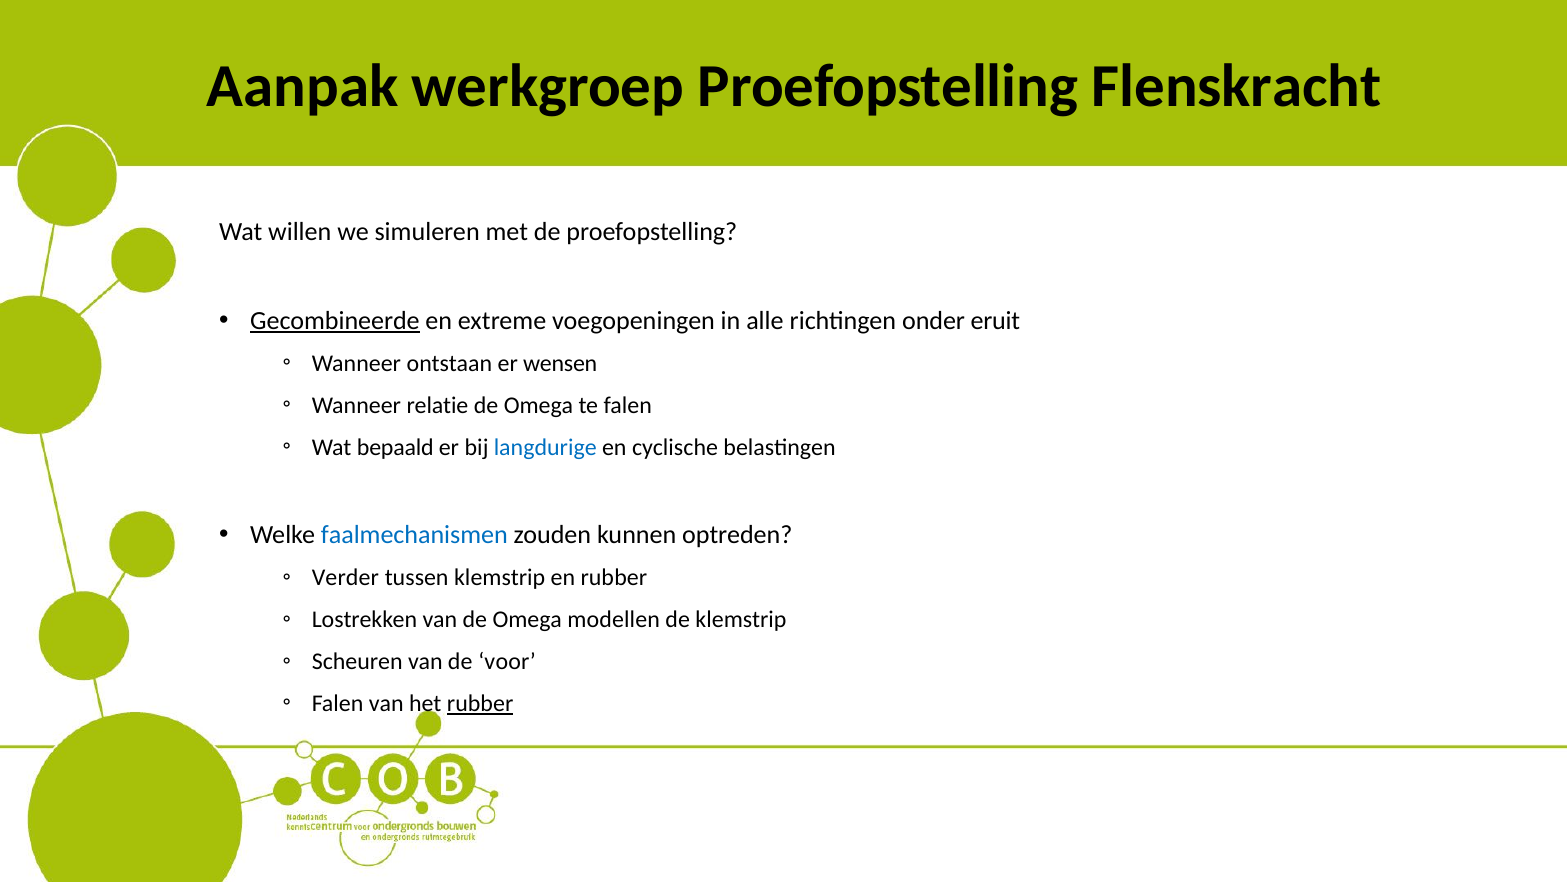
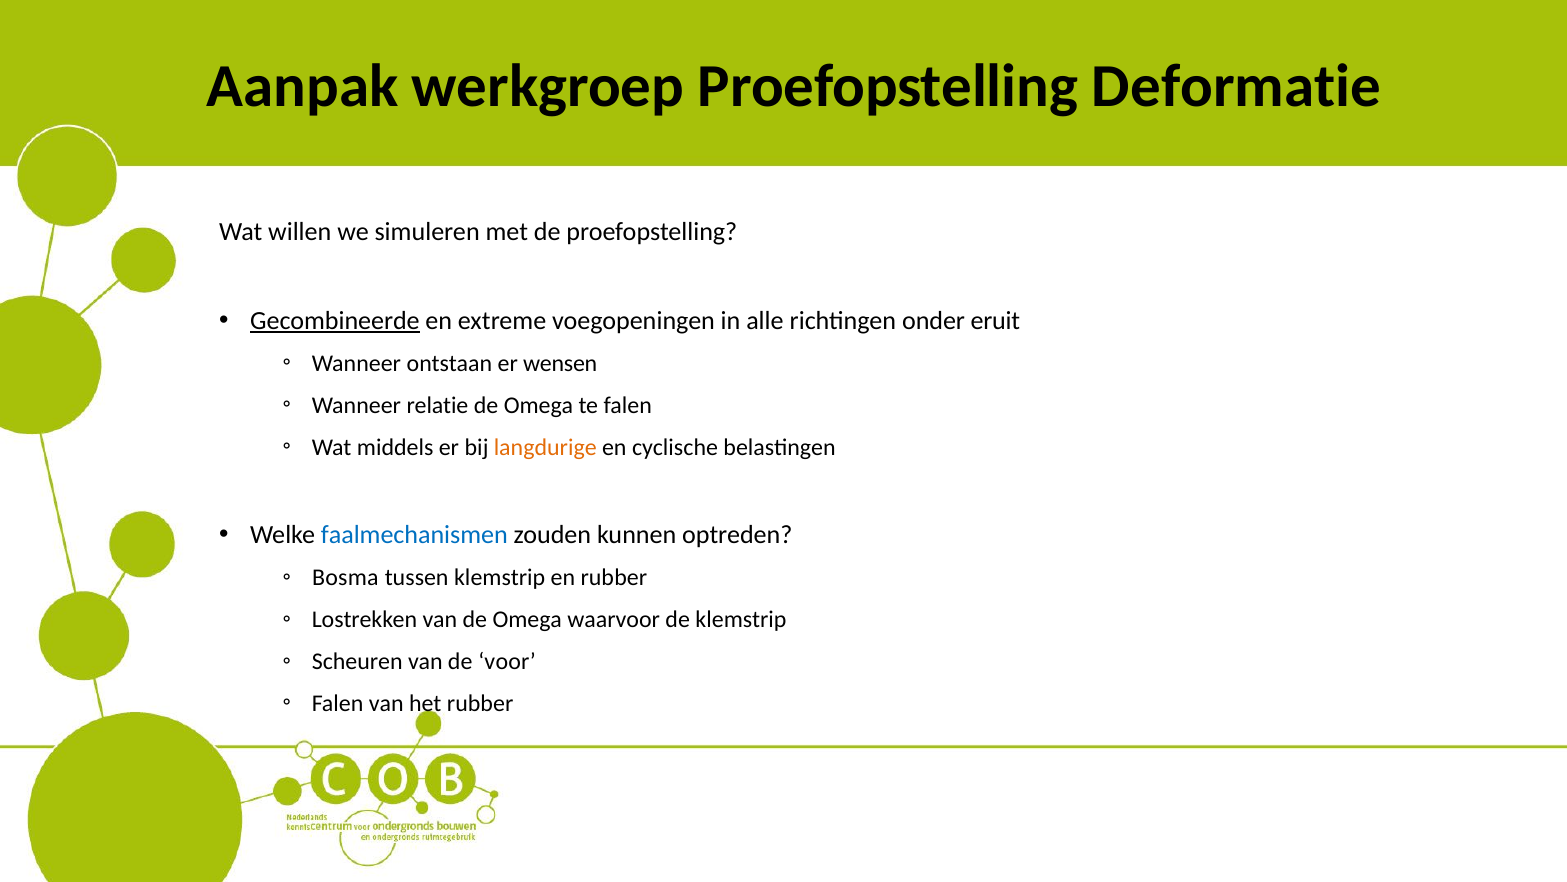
Flenskracht: Flenskracht -> Deformatie
bepaald: bepaald -> middels
langdurige colour: blue -> orange
Verder: Verder -> Bosma
modellen: modellen -> waarvoor
rubber at (480, 703) underline: present -> none
